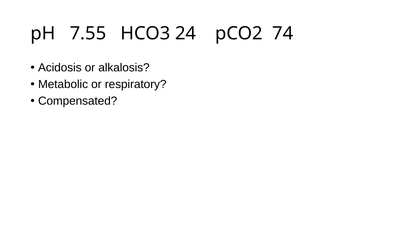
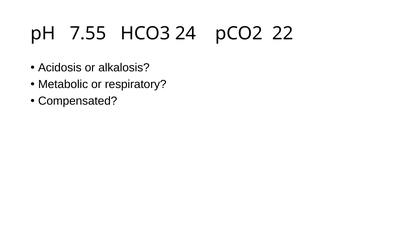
74: 74 -> 22
